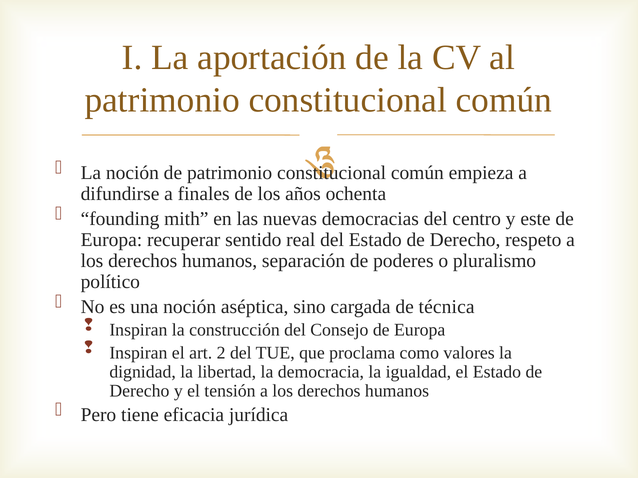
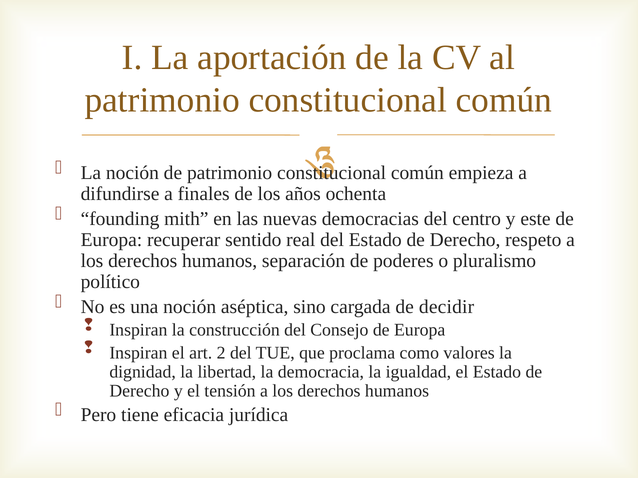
técnica: técnica -> decidir
